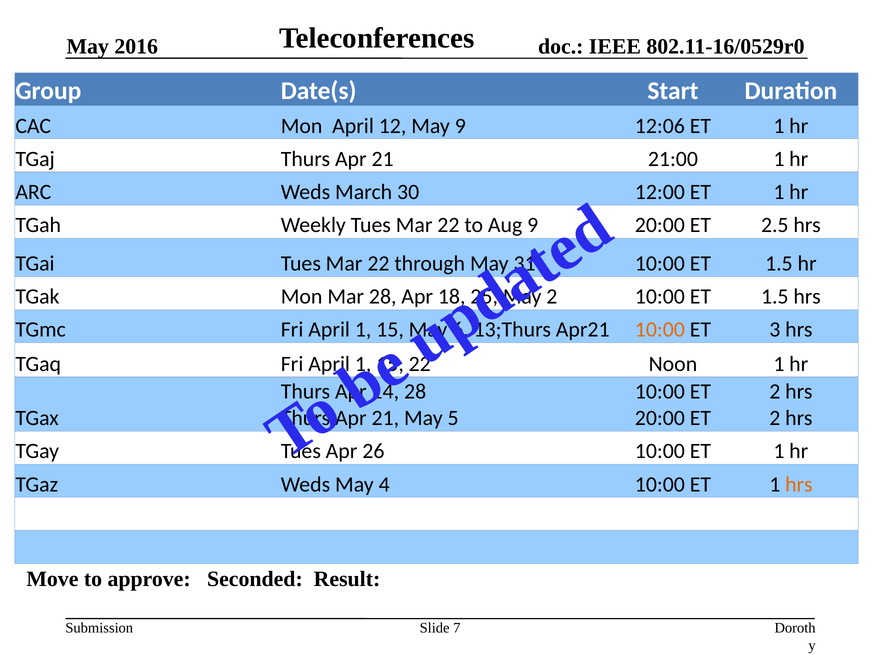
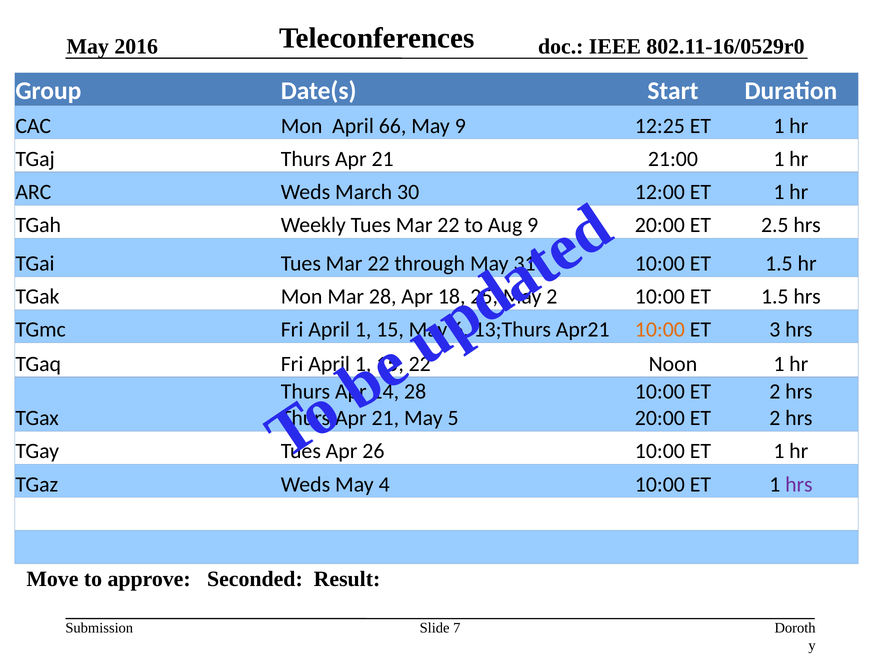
12: 12 -> 66
12:06: 12:06 -> 12:25
hrs at (799, 484) colour: orange -> purple
